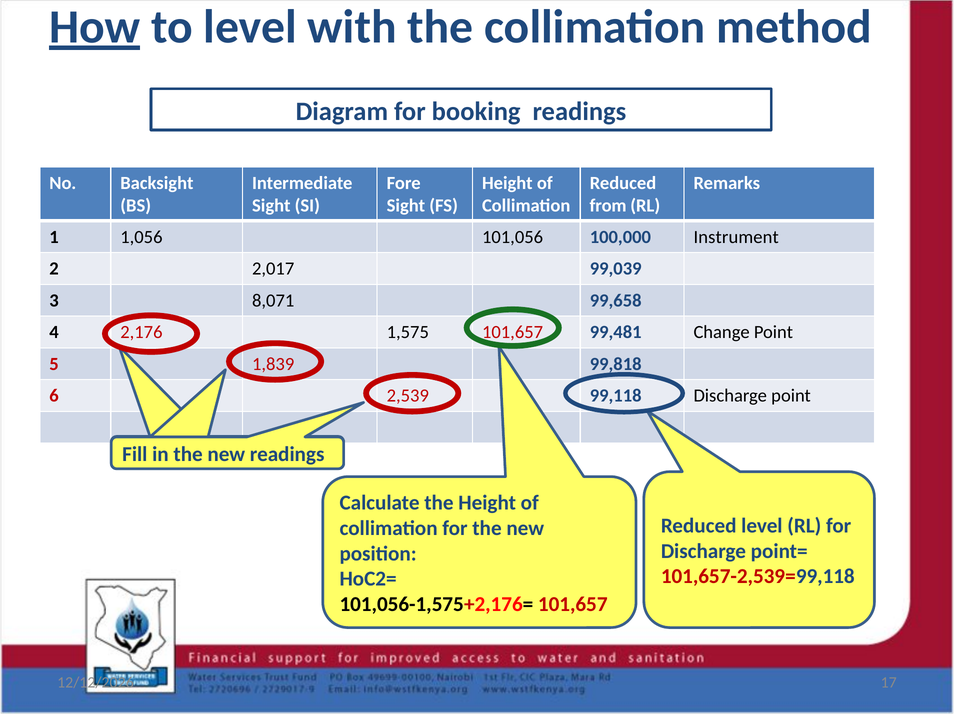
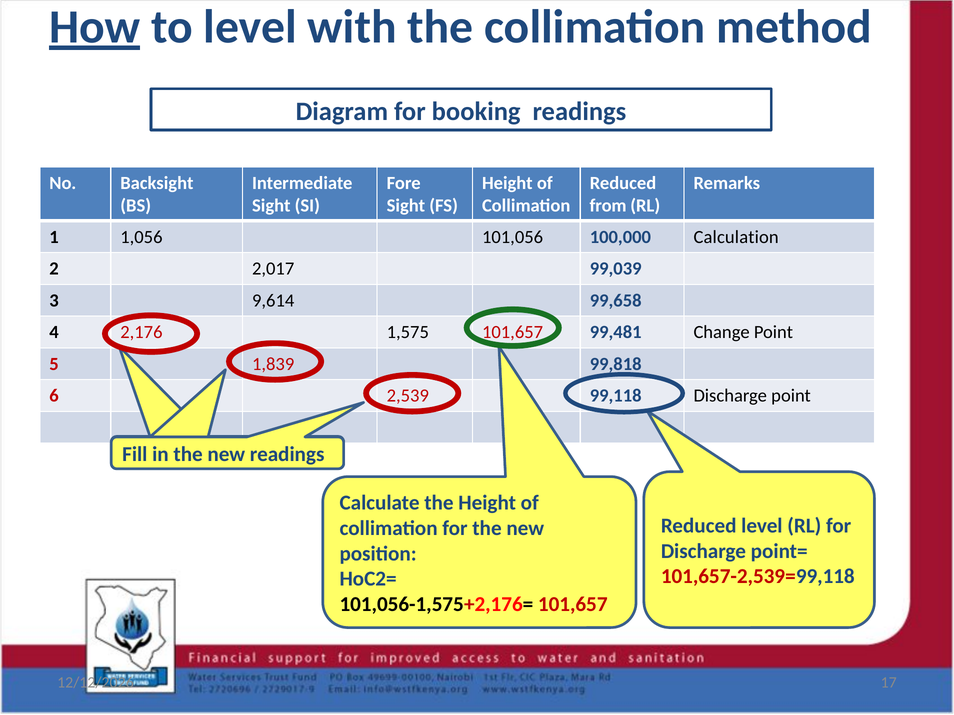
Instrument: Instrument -> Calculation
8,071: 8,071 -> 9,614
